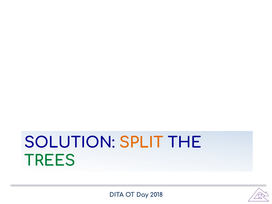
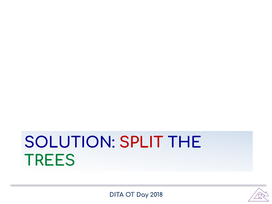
SPLIT colour: orange -> red
